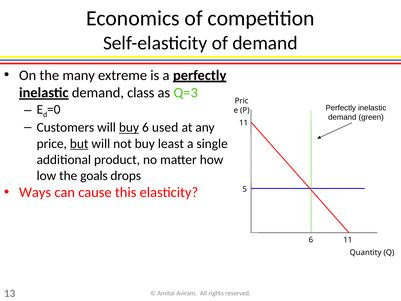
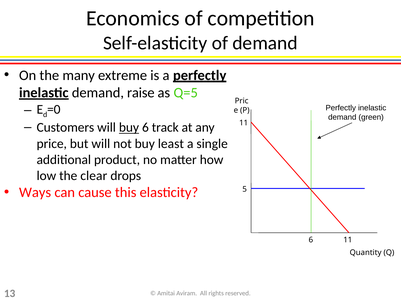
class: class -> raise
Q=3: Q=3 -> Q=5
used: used -> track
but underline: present -> none
goals: goals -> clear
